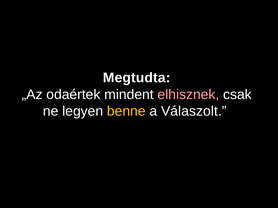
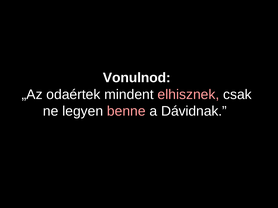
Megtudta: Megtudta -> Vonulnod
benne colour: yellow -> pink
Válaszolt: Válaszolt -> Dávidnak
